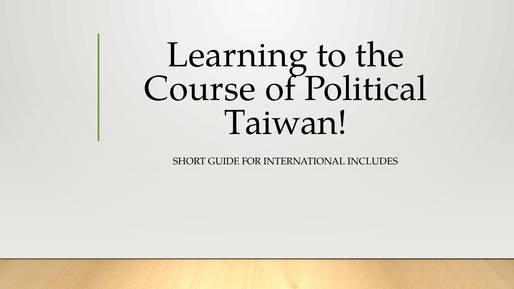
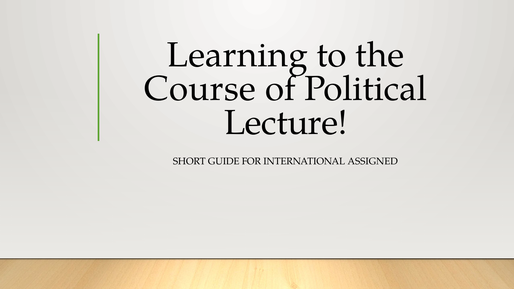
Taiwan: Taiwan -> Lecture
INCLUDES: INCLUDES -> ASSIGNED
